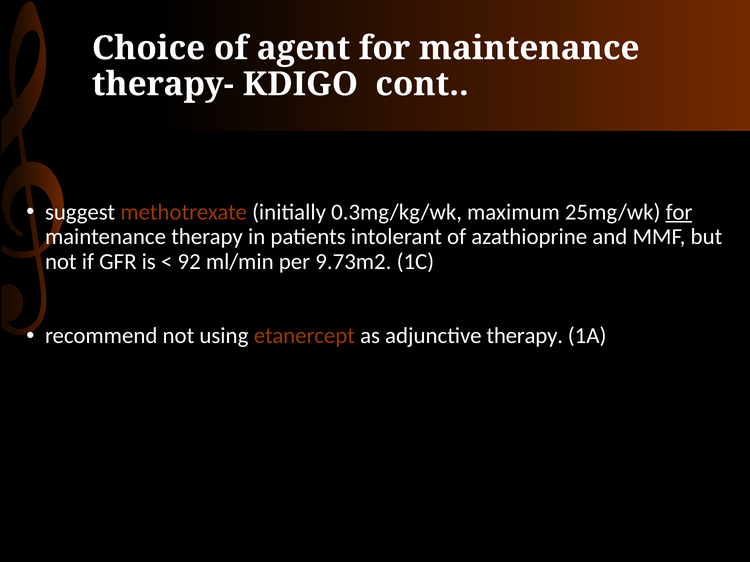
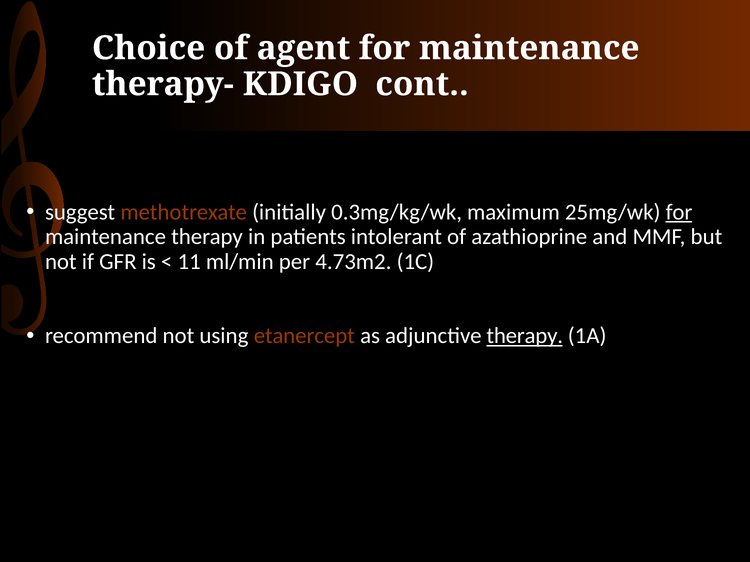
92: 92 -> 11
9.73m2: 9.73m2 -> 4.73m2
therapy at (525, 336) underline: none -> present
